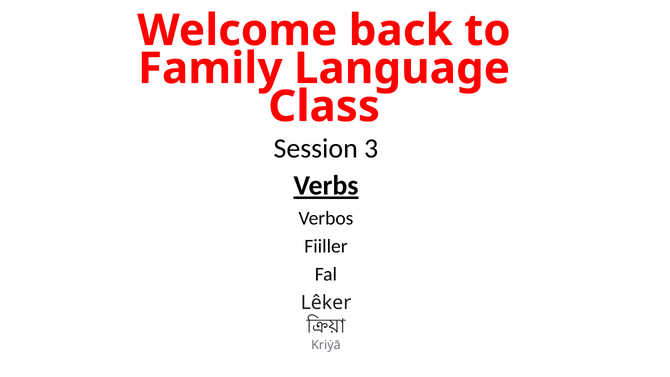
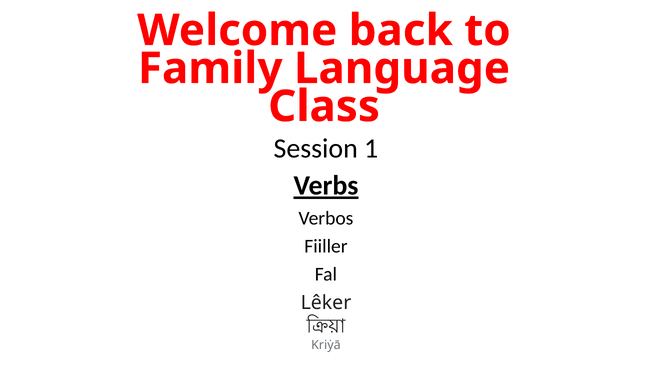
3: 3 -> 1
